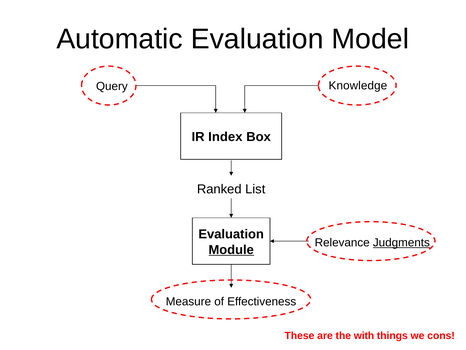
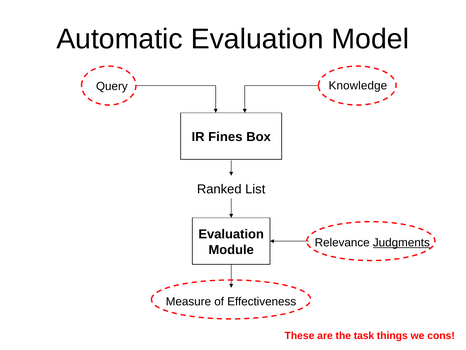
Index: Index -> Fines
Module underline: present -> none
with: with -> task
